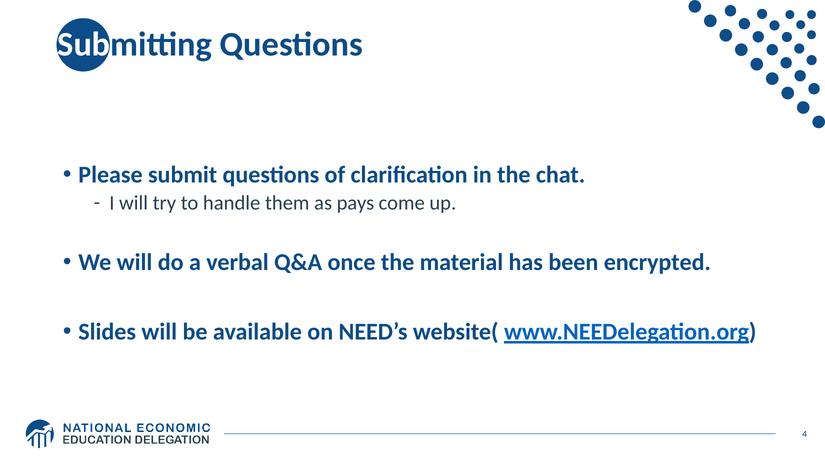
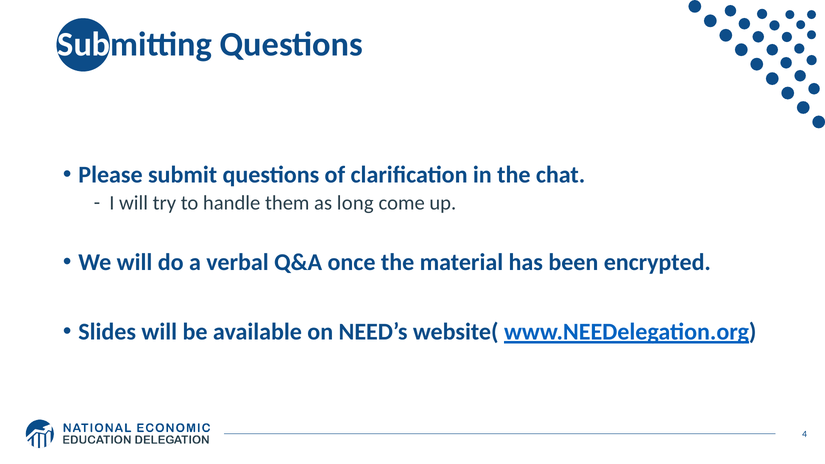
pays: pays -> long
